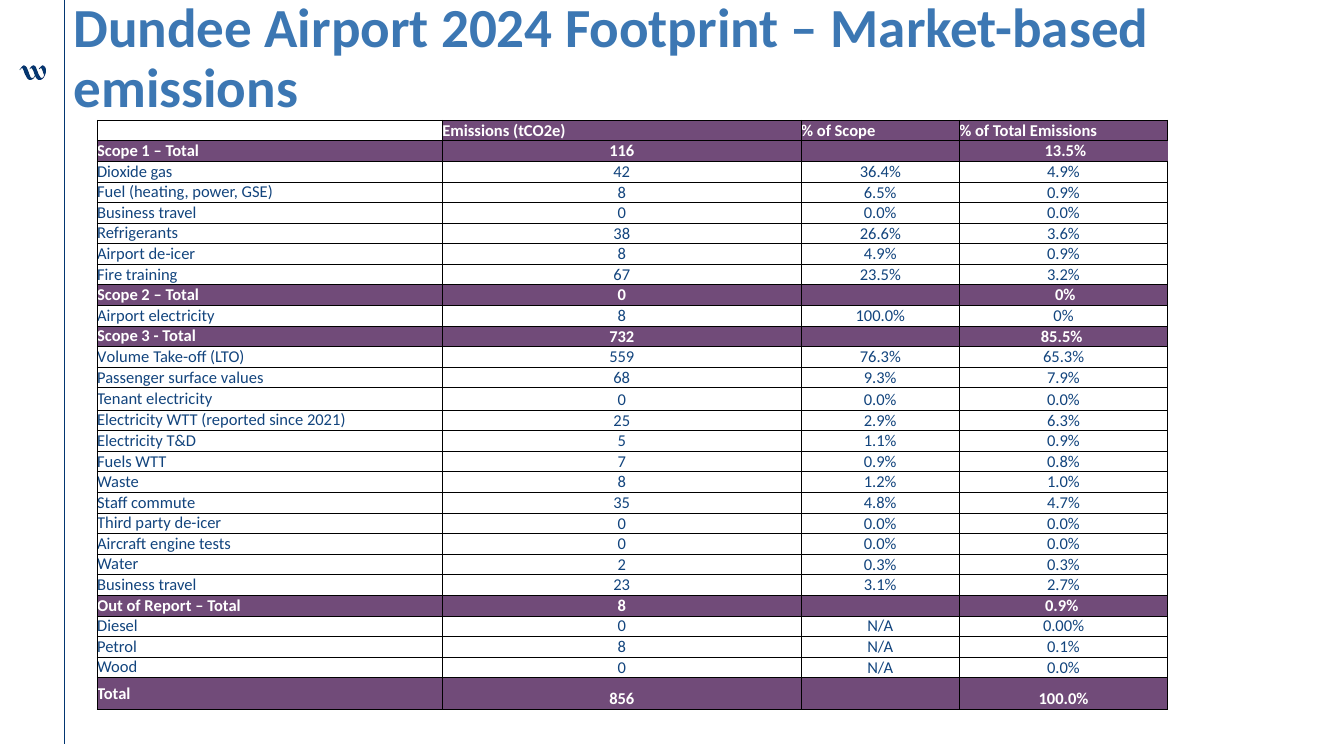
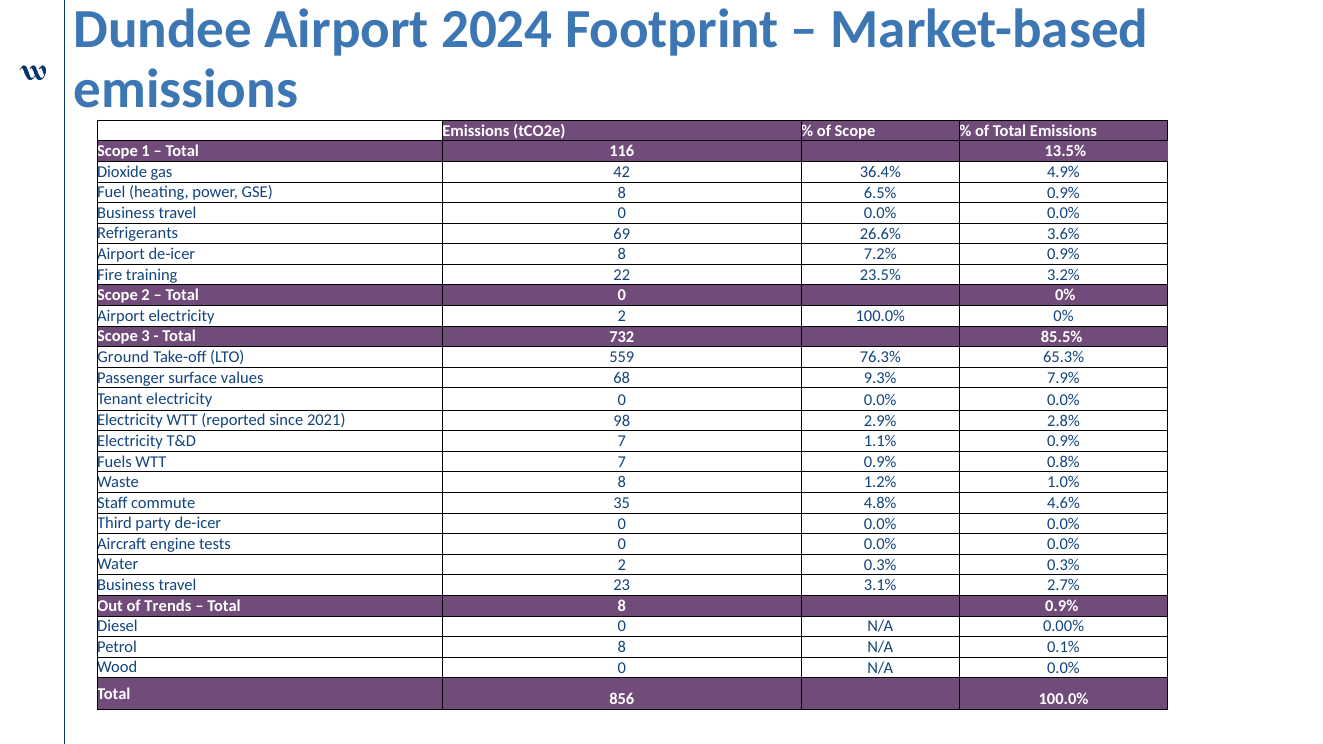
38: 38 -> 69
8 4.9%: 4.9% -> 7.2%
67: 67 -> 22
electricity 8: 8 -> 2
Volume: Volume -> Ground
25: 25 -> 98
6.3%: 6.3% -> 2.8%
T&D 5: 5 -> 7
4.7%: 4.7% -> 4.6%
Report: Report -> Trends
